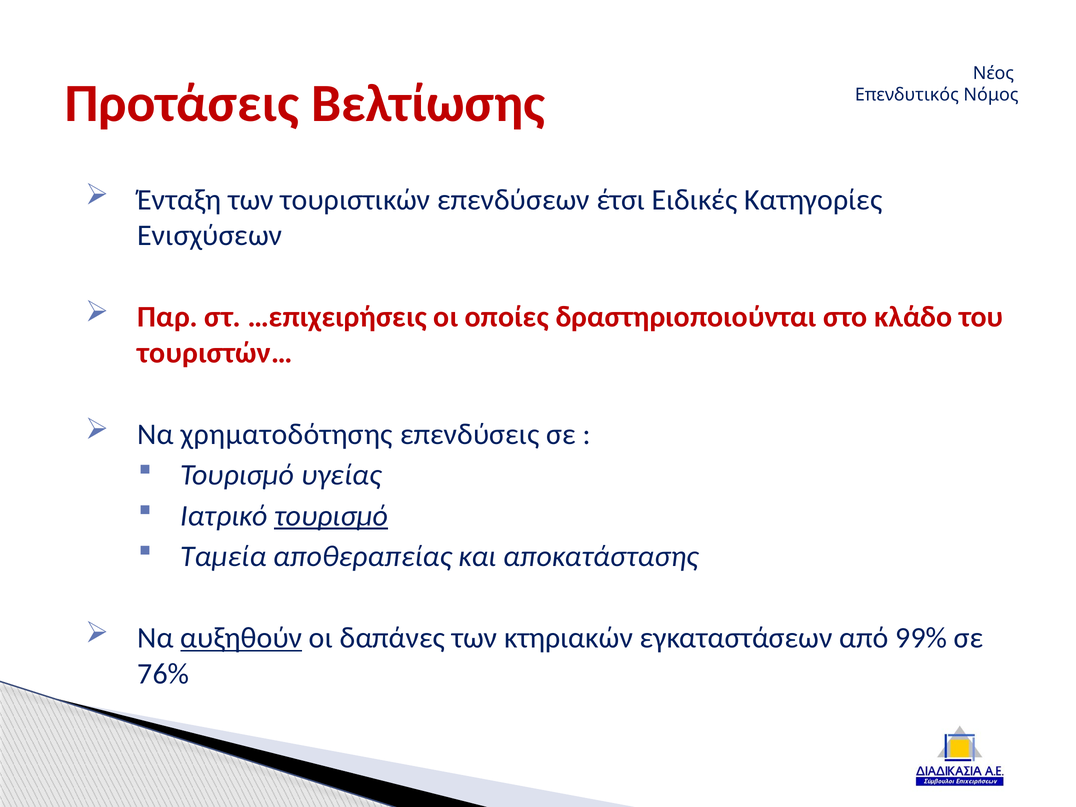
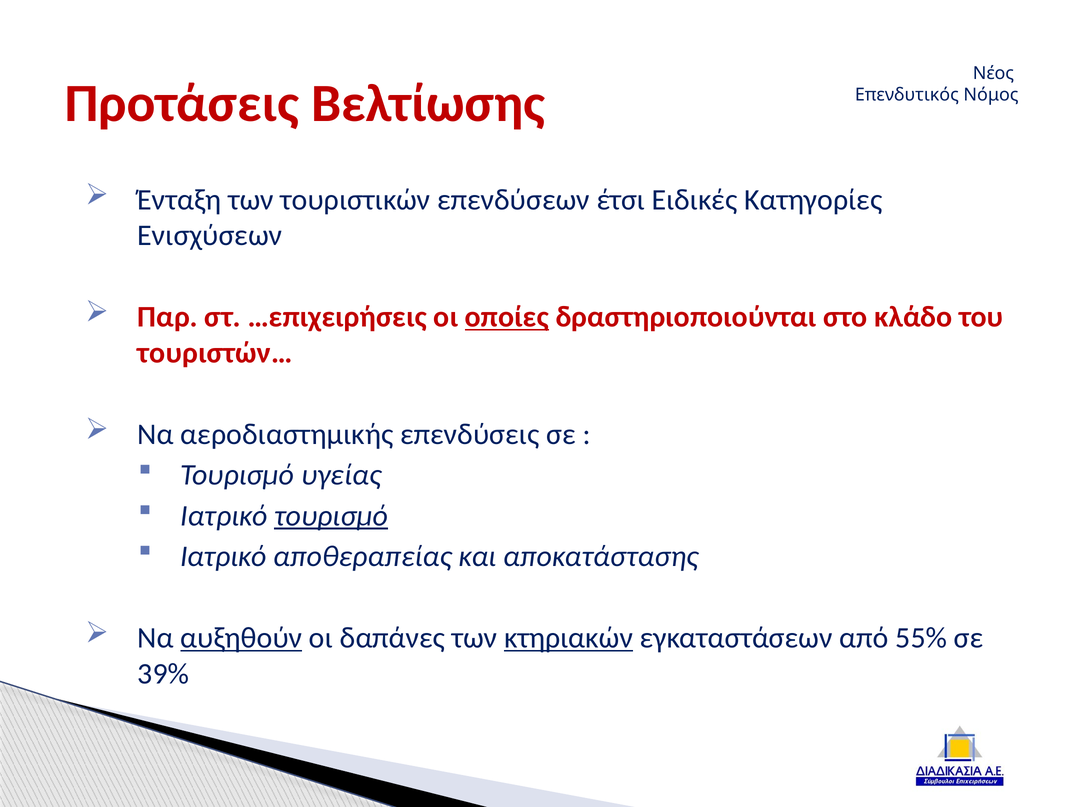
οποίες underline: none -> present
χρηματοδότησης: χρηματοδότησης -> αεροδιαστημικής
Ταμεία at (223, 556): Ταμεία -> Ιατρικό
κτηριακών underline: none -> present
99%: 99% -> 55%
76%: 76% -> 39%
